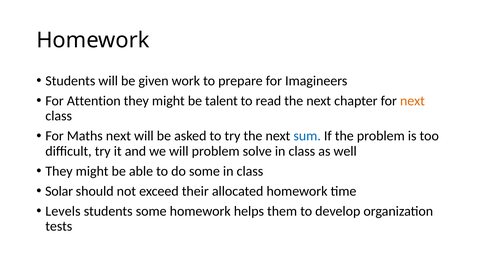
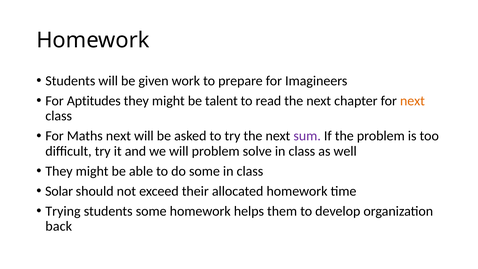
Attention: Attention -> Aptitudes
sum colour: blue -> purple
Levels: Levels -> Trying
tests: tests -> back
